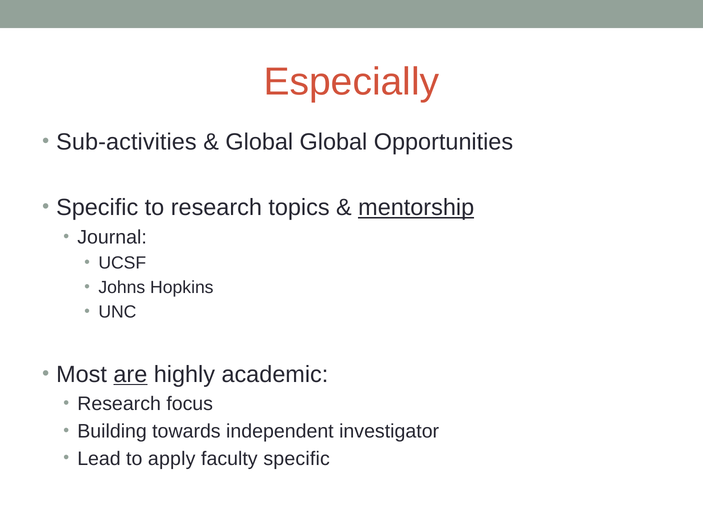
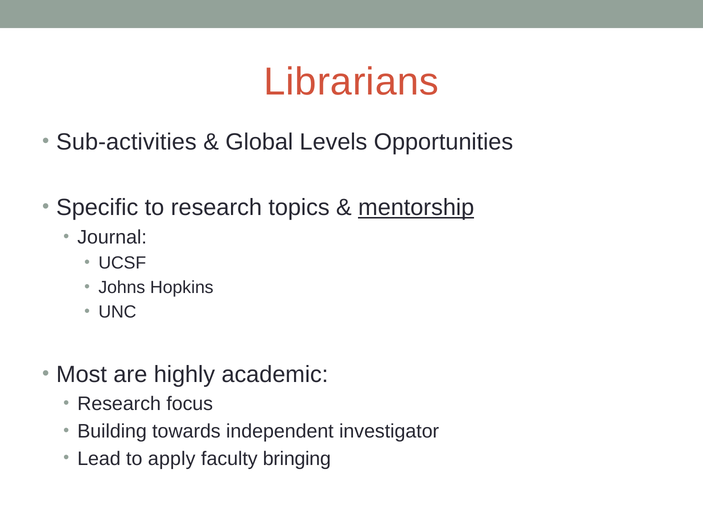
Especially: Especially -> Librarians
Global Global: Global -> Levels
are underline: present -> none
faculty specific: specific -> bringing
